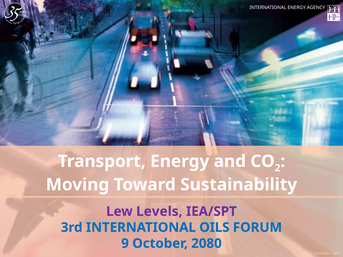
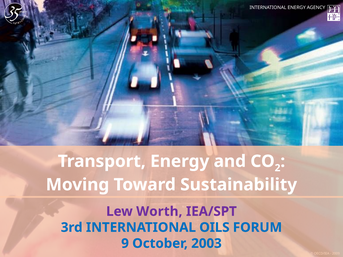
Levels: Levels -> Worth
2080: 2080 -> 2003
